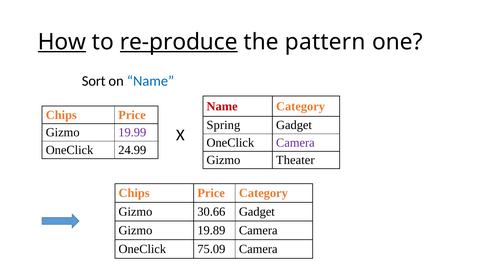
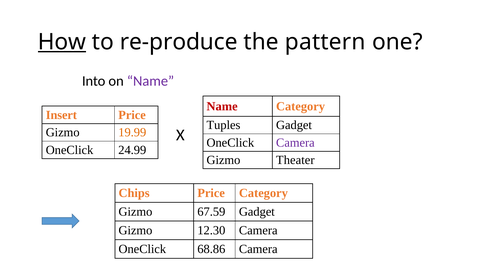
re-produce underline: present -> none
Sort: Sort -> Into
Name at (151, 81) colour: blue -> purple
Chips at (61, 115): Chips -> Insert
Spring: Spring -> Tuples
19.99 colour: purple -> orange
30.66: 30.66 -> 67.59
19.89: 19.89 -> 12.30
75.09: 75.09 -> 68.86
